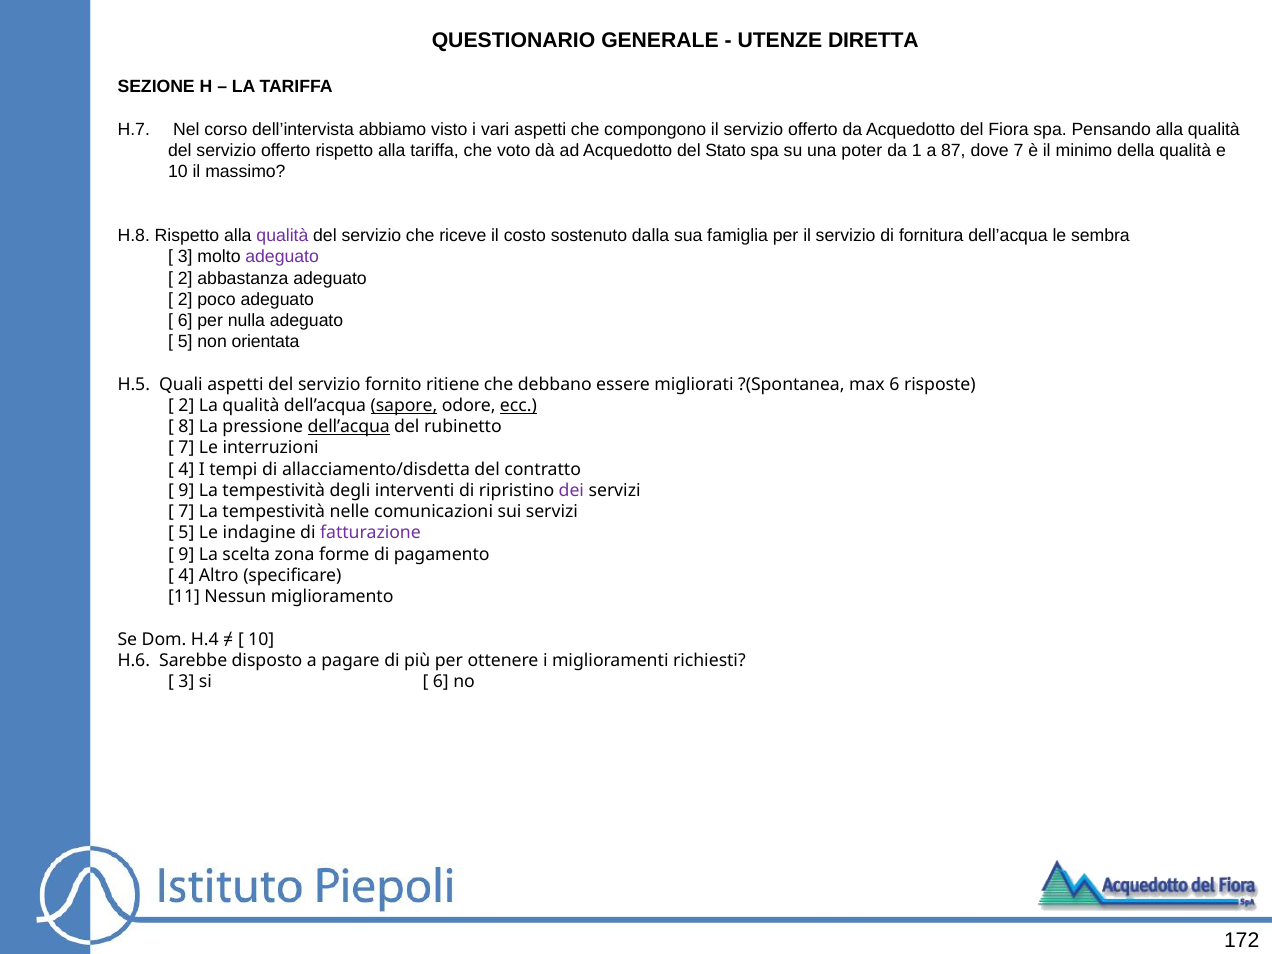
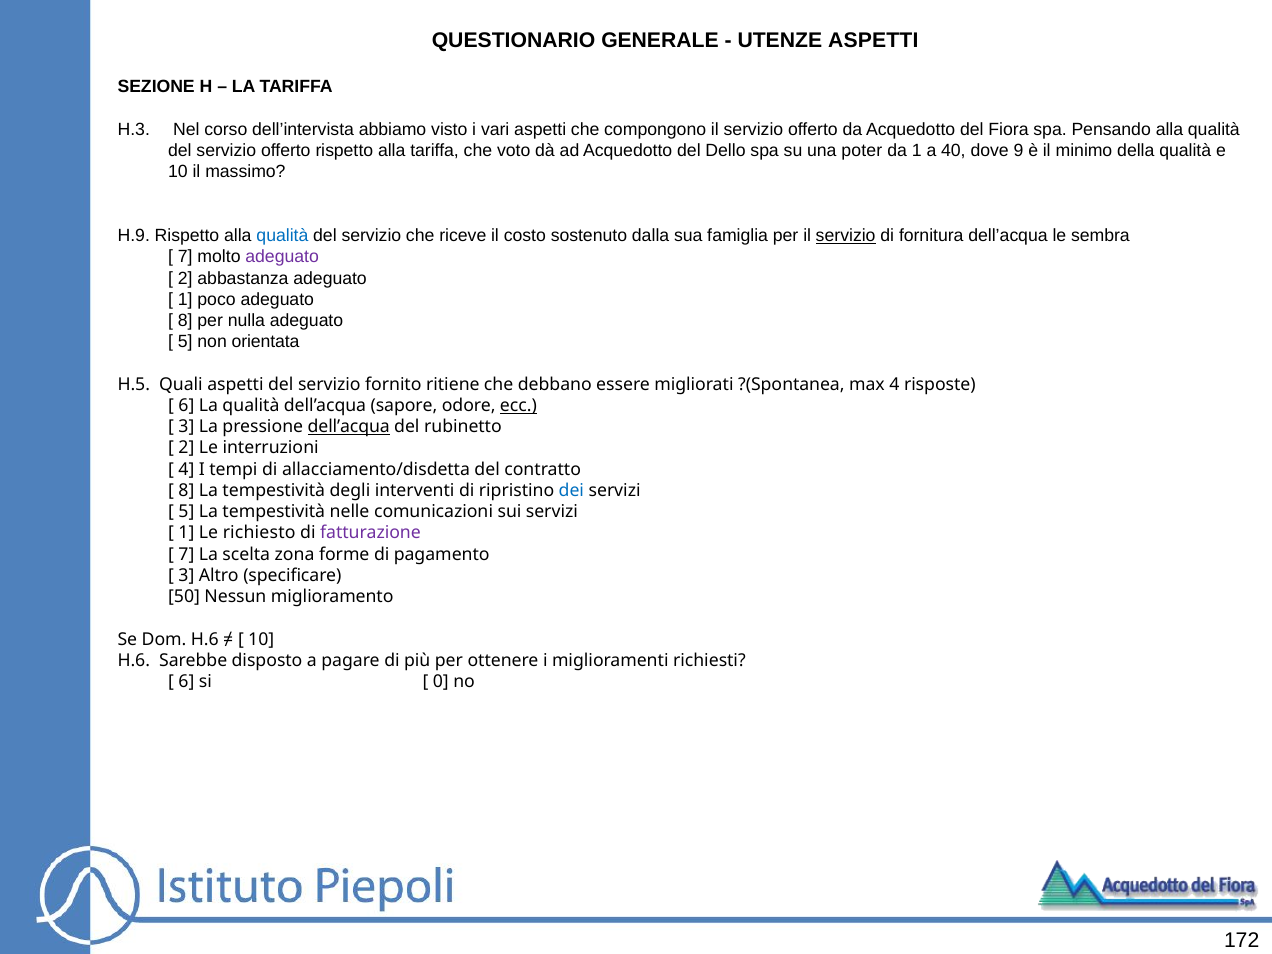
UTENZE DIRETTA: DIRETTA -> ASPETTI
H.7: H.7 -> H.3
Stato: Stato -> Dello
87: 87 -> 40
dove 7: 7 -> 9
H.8: H.8 -> H.9
qualità at (282, 236) colour: purple -> blue
servizio at (846, 236) underline: none -> present
3 at (185, 257): 3 -> 7
2 at (185, 299): 2 -> 1
6 at (185, 321): 6 -> 8
max 6: 6 -> 4
2 at (186, 406): 2 -> 6
sapore underline: present -> none
8 at (186, 427): 8 -> 3
7 at (186, 448): 7 -> 2
9 at (186, 491): 9 -> 8
dei colour: purple -> blue
7 at (186, 512): 7 -> 5
5 at (186, 533): 5 -> 1
indagine: indagine -> richiesto
9 at (186, 554): 9 -> 7
4 at (186, 576): 4 -> 3
11: 11 -> 50
Dom H.4: H.4 -> H.6
3 at (186, 682): 3 -> 6
6 at (441, 682): 6 -> 0
